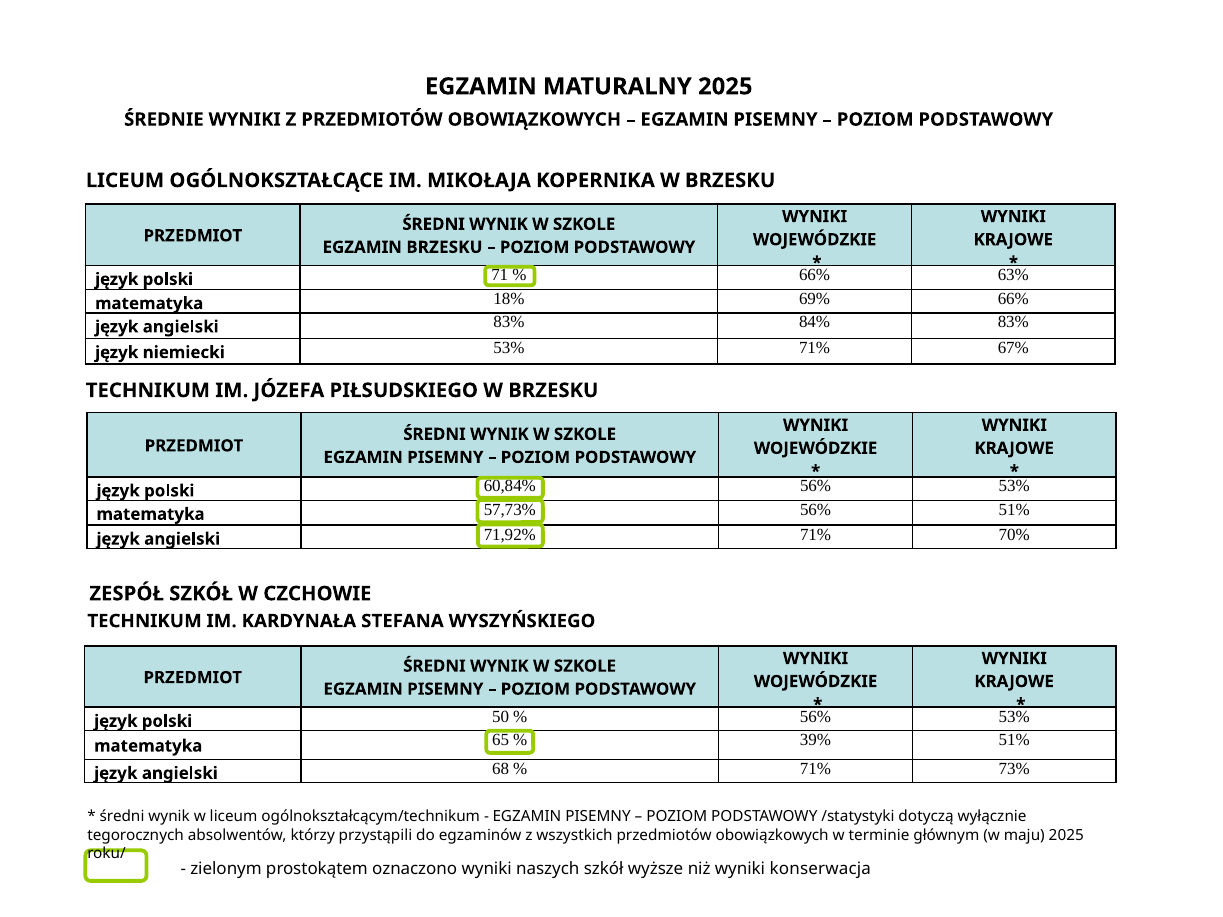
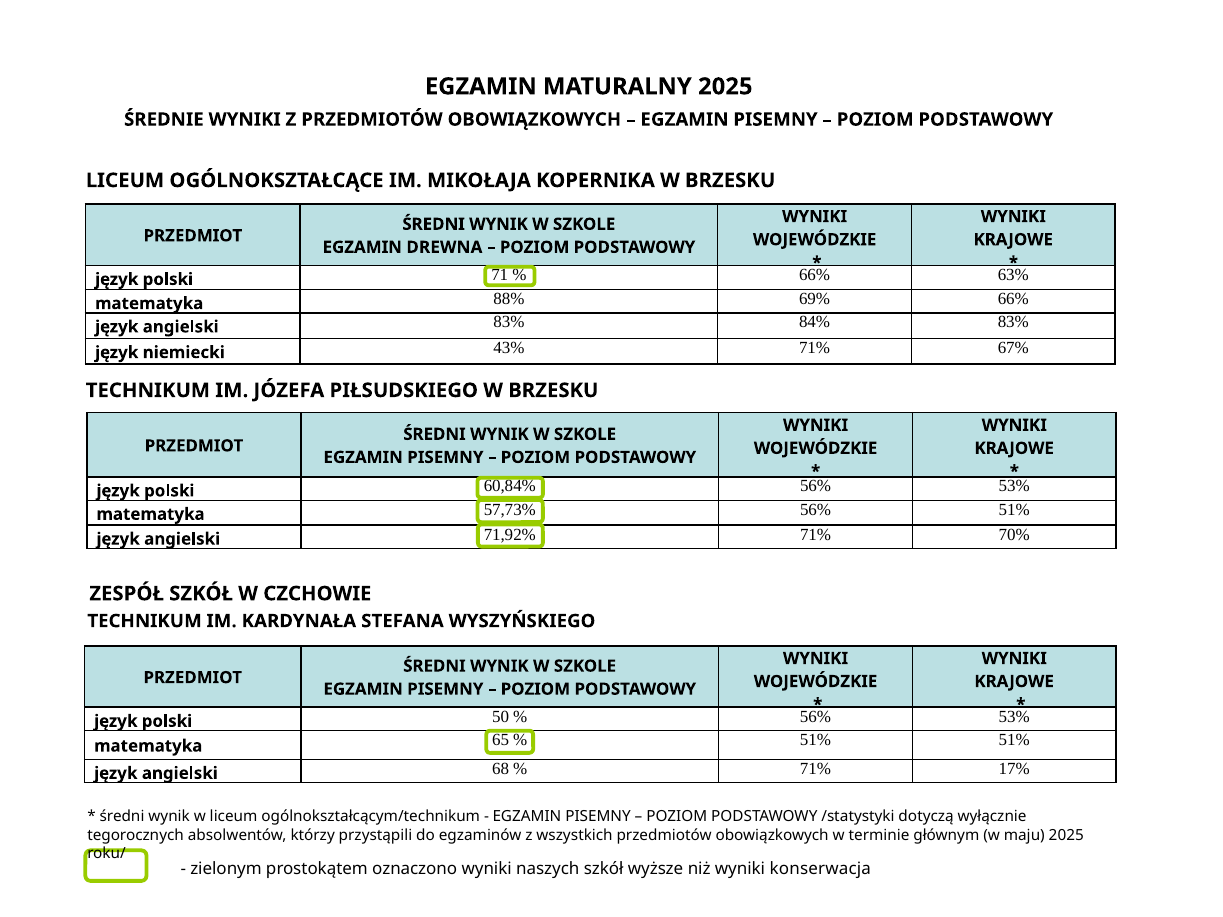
EGZAMIN BRZESKU: BRZESKU -> DREWNA
18%: 18% -> 88%
53% at (509, 348): 53% -> 43%
39% at (816, 740): 39% -> 51%
73%: 73% -> 17%
